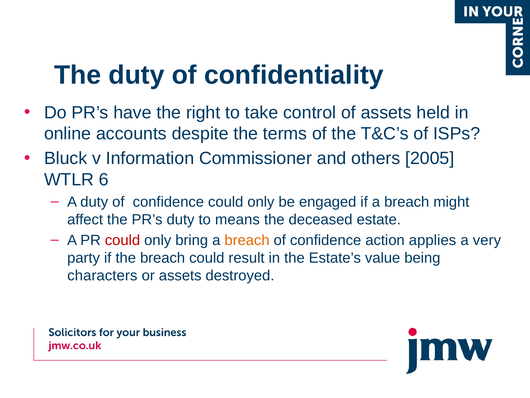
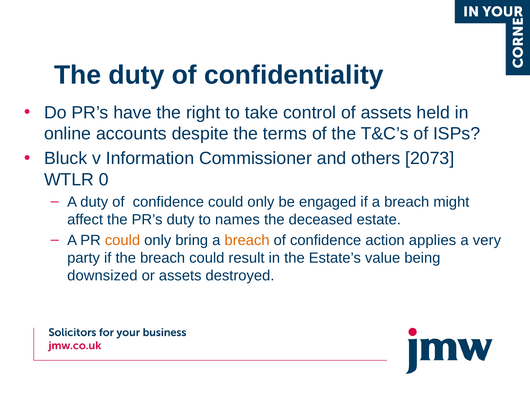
2005: 2005 -> 2073
6: 6 -> 0
means: means -> names
could at (122, 240) colour: red -> orange
characters: characters -> downsized
